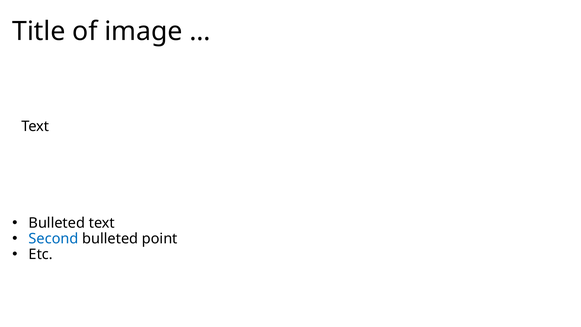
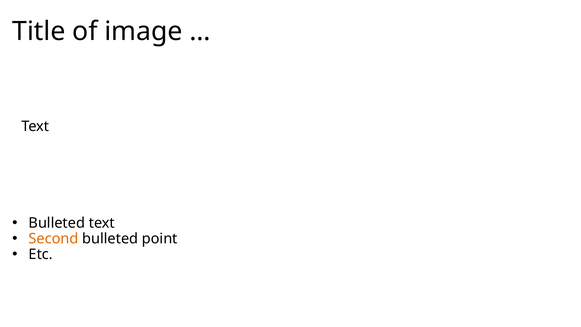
Second colour: blue -> orange
